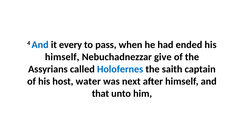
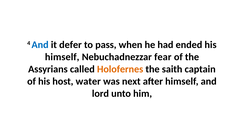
every: every -> defer
give: give -> fear
Holofernes colour: blue -> orange
that: that -> lord
